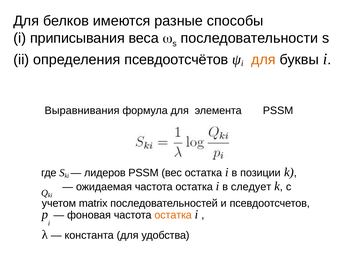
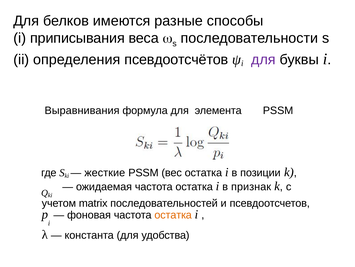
для at (263, 59) colour: orange -> purple
лидеров: лидеров -> жесткие
следует: следует -> признак
